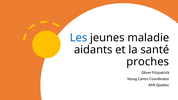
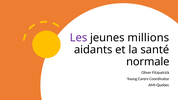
Les colour: blue -> purple
maladie: maladie -> millions
proches: proches -> normale
